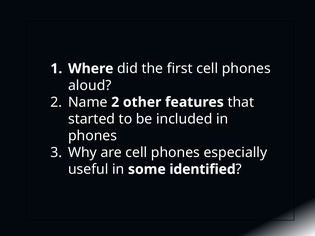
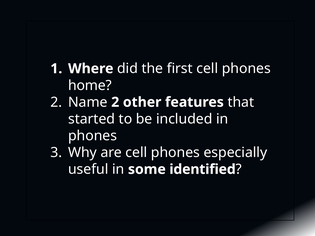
aloud: aloud -> home
